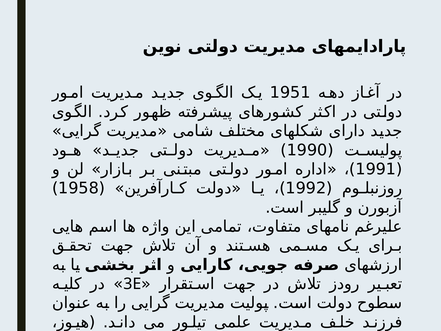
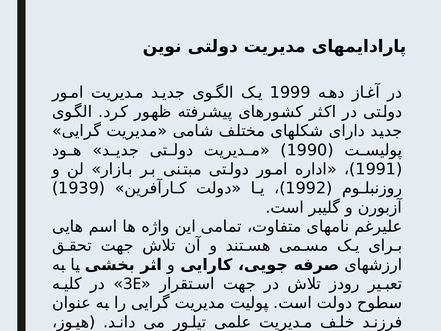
1951: 1951 -> 1999
1958: 1958 -> 1939
